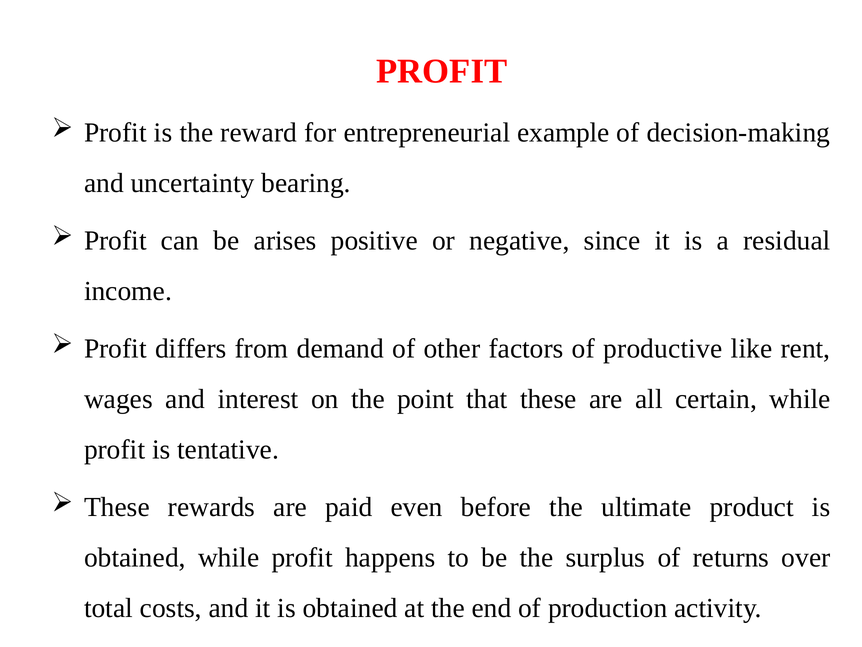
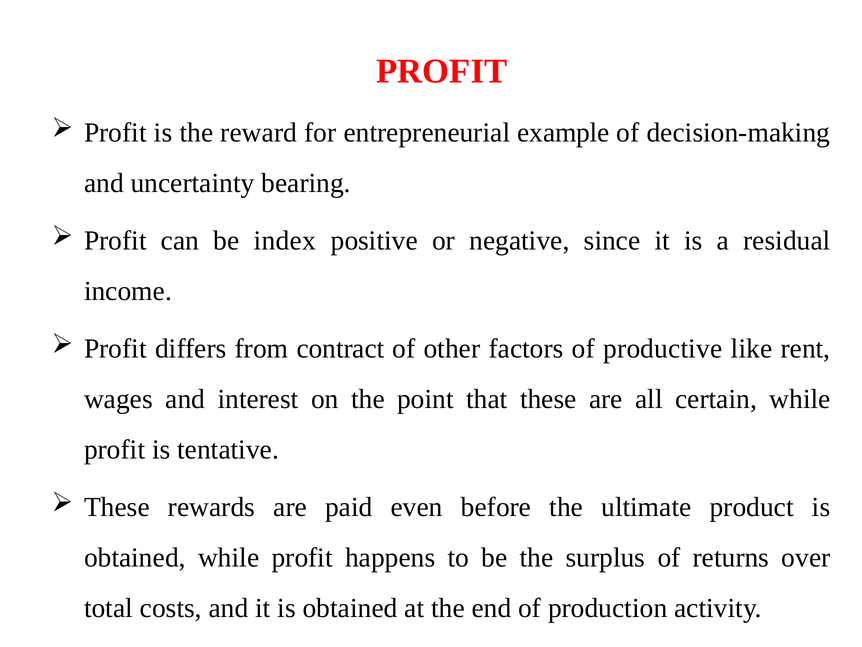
arises: arises -> index
demand: demand -> contract
